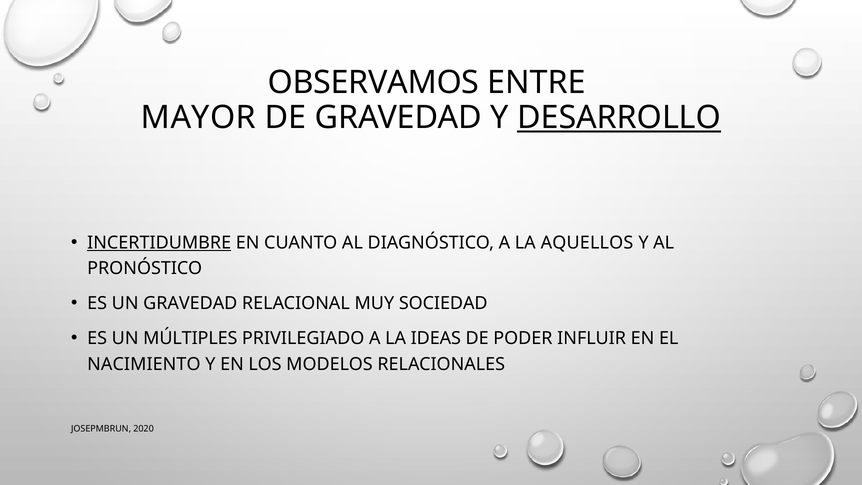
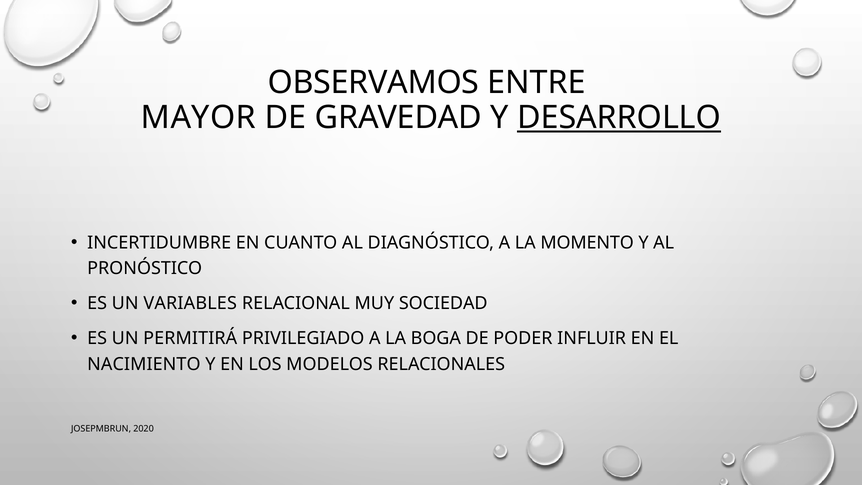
INCERTIDUMBRE underline: present -> none
AQUELLOS: AQUELLOS -> MOMENTO
UN GRAVEDAD: GRAVEDAD -> VARIABLES
MÚLTIPLES: MÚLTIPLES -> PERMITIRÁ
IDEAS: IDEAS -> BOGA
